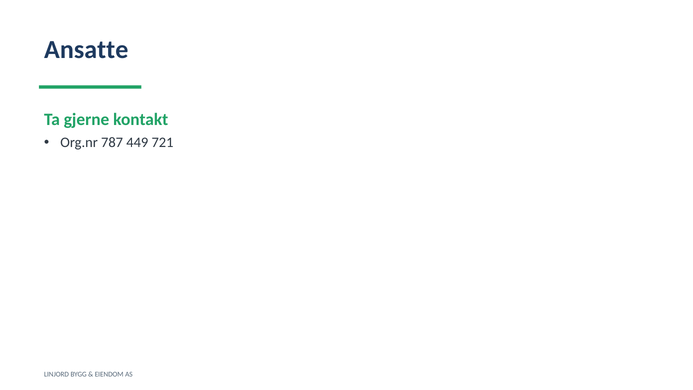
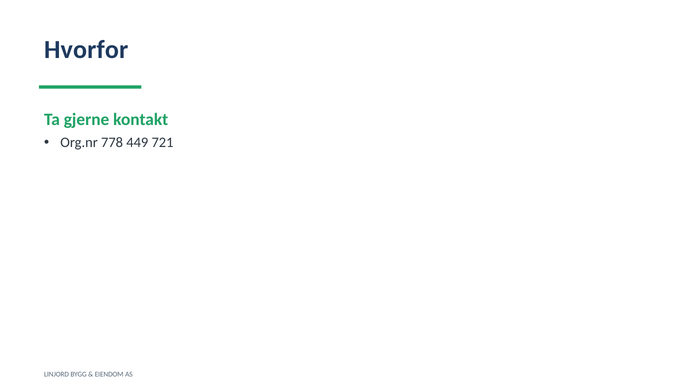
Ansatte: Ansatte -> Hvorfor
787: 787 -> 778
